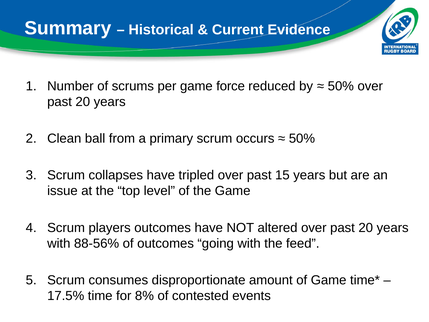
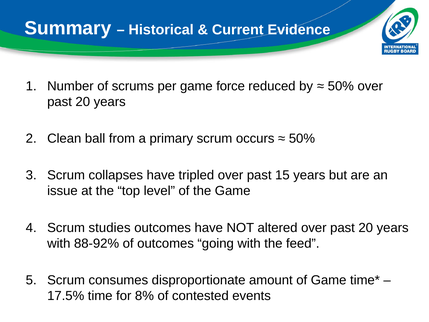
players: players -> studies
88-56%: 88-56% -> 88-92%
